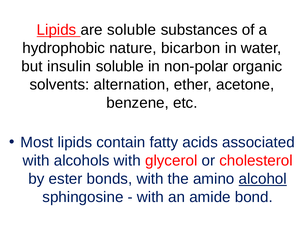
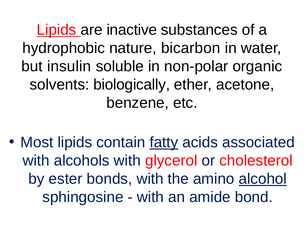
are soluble: soluble -> inactive
alternation: alternation -> biologically
fatty underline: none -> present
